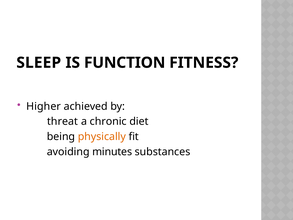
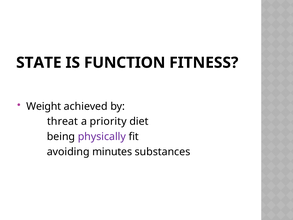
SLEEP: SLEEP -> STATE
Higher: Higher -> Weight
chronic: chronic -> priority
physically colour: orange -> purple
